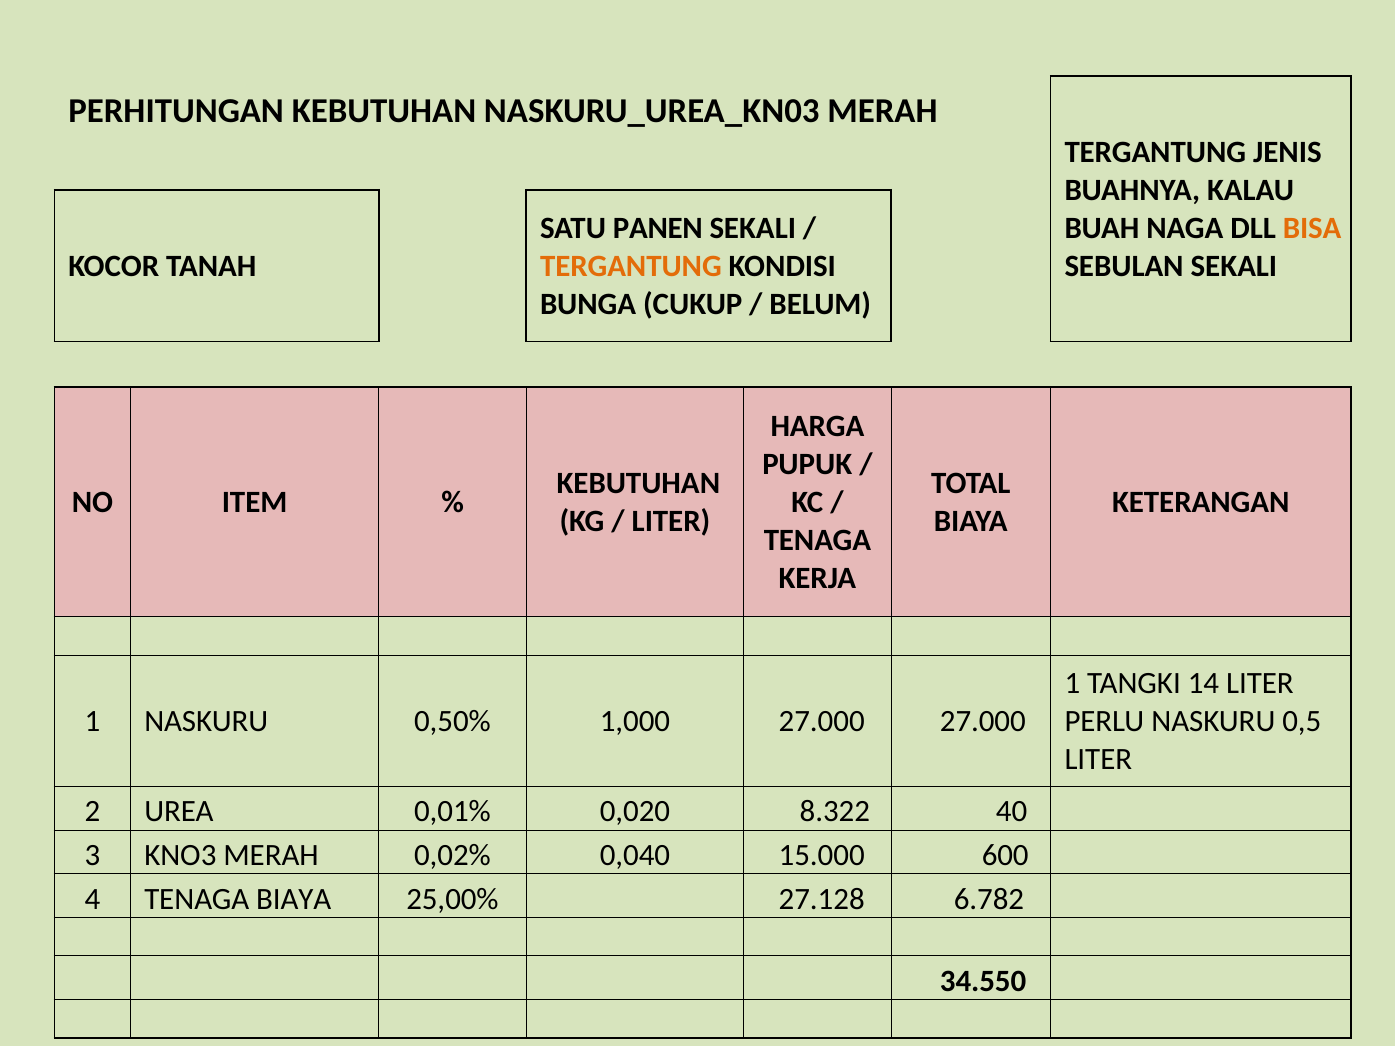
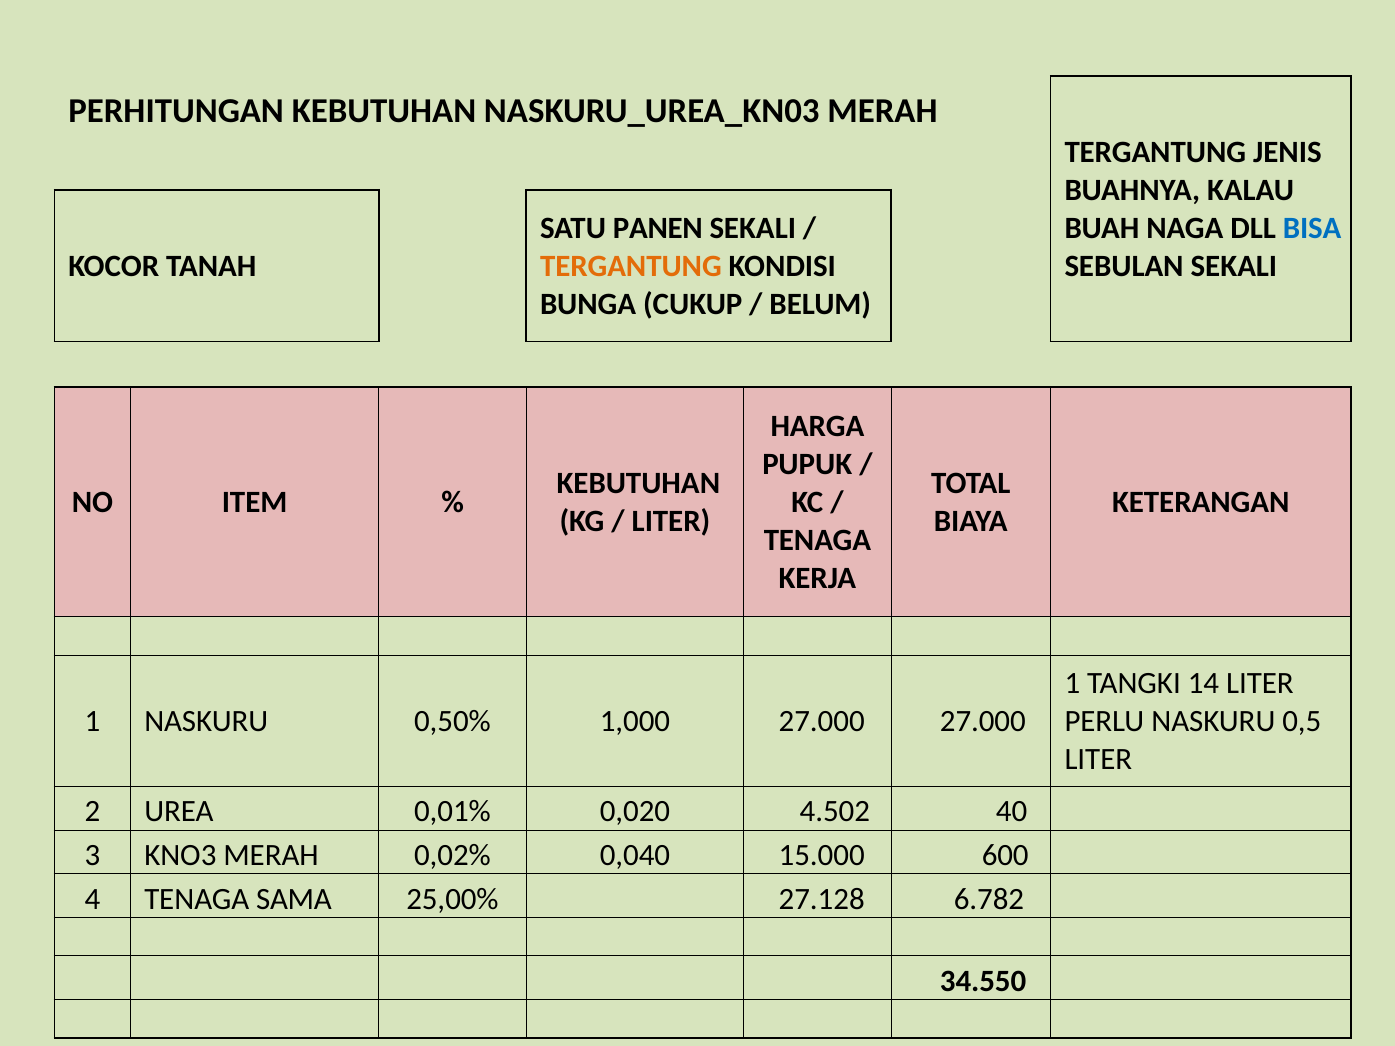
BISA colour: orange -> blue
8.322: 8.322 -> 4.502
TENAGA BIAYA: BIAYA -> SAMA
